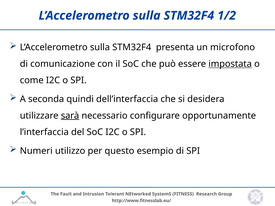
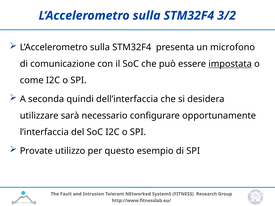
1/2: 1/2 -> 3/2
sarà underline: present -> none
Numeri: Numeri -> Provate
